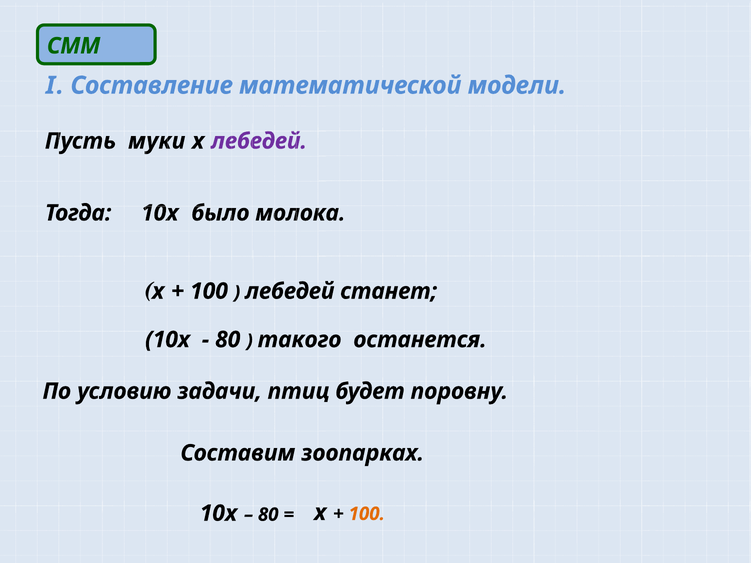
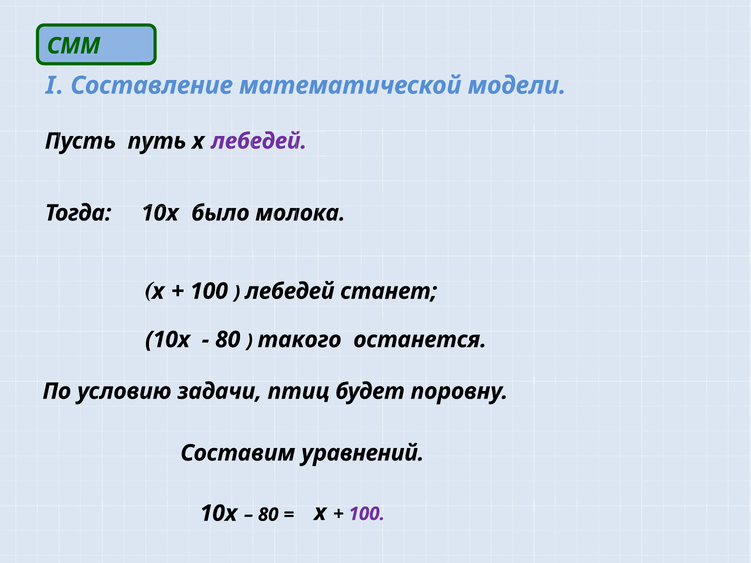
муки: муки -> путь
зоопарках: зоопарках -> уравнений
100 at (367, 514) colour: orange -> purple
